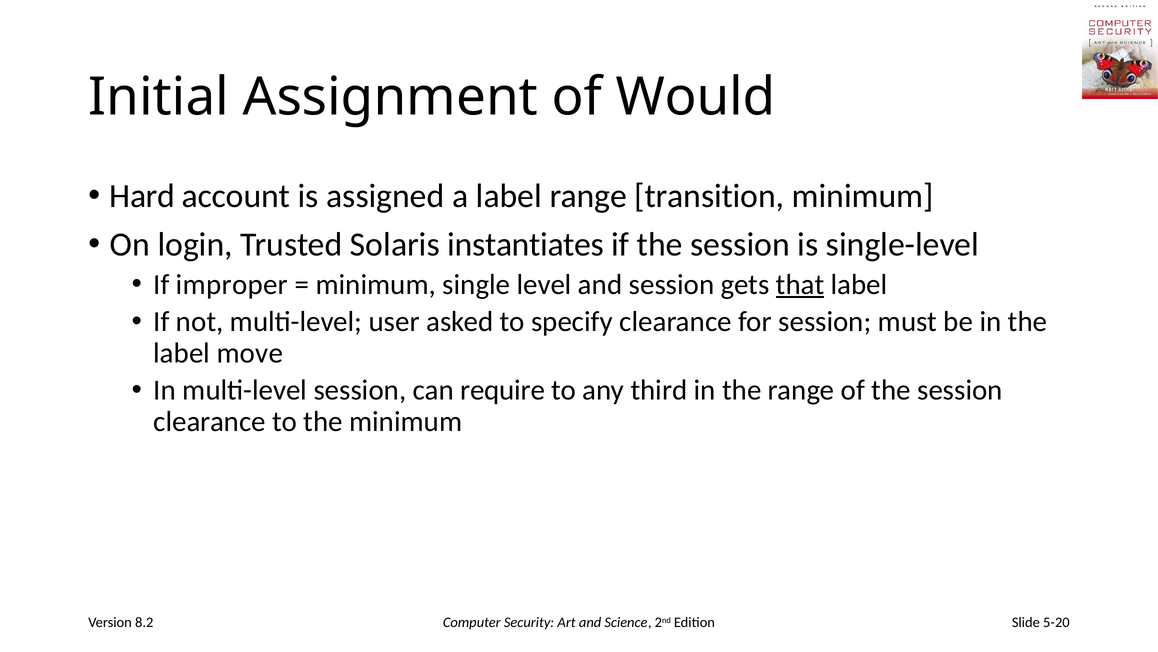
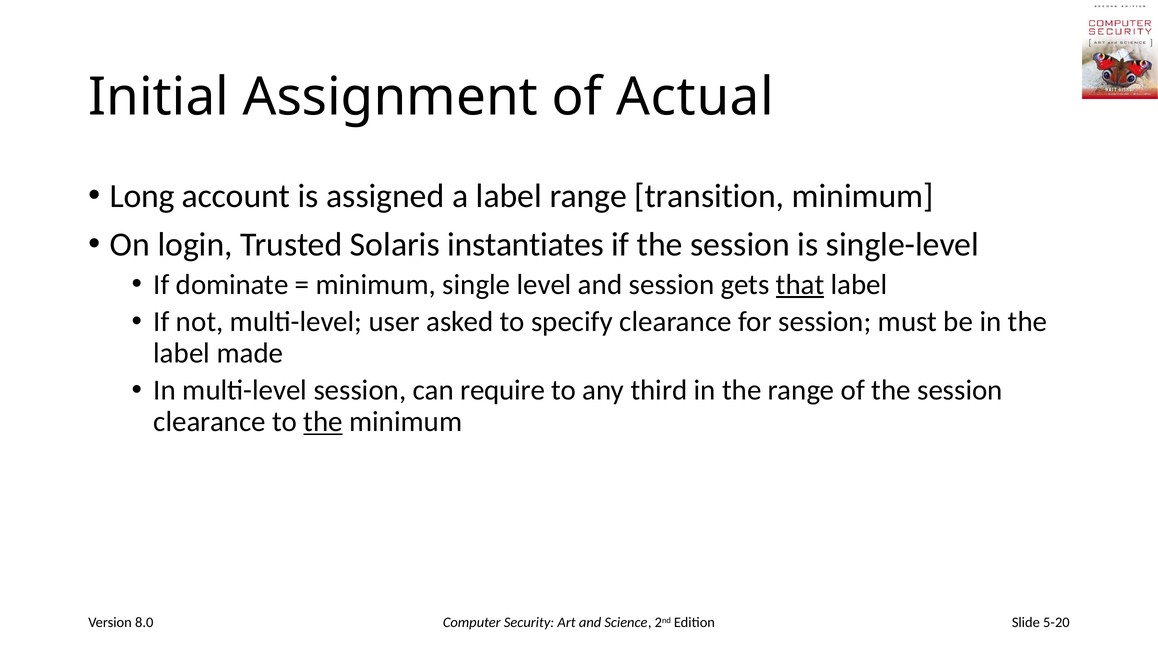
Would: Would -> Actual
Hard: Hard -> Long
improper: improper -> dominate
move: move -> made
the at (323, 421) underline: none -> present
8.2: 8.2 -> 8.0
